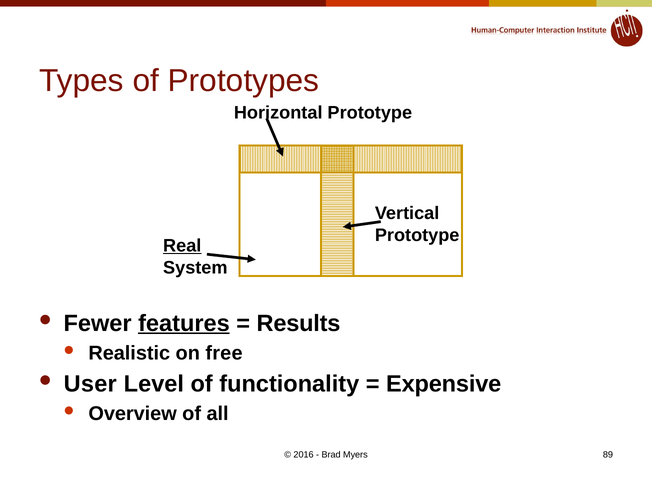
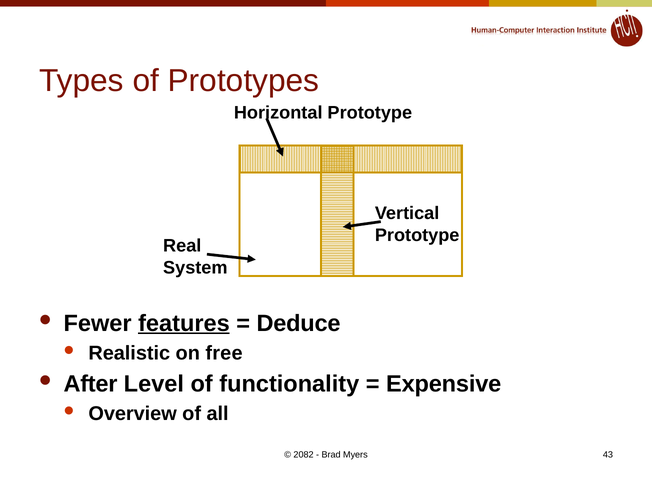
Real underline: present -> none
Results: Results -> Deduce
User: User -> After
2016: 2016 -> 2082
89: 89 -> 43
